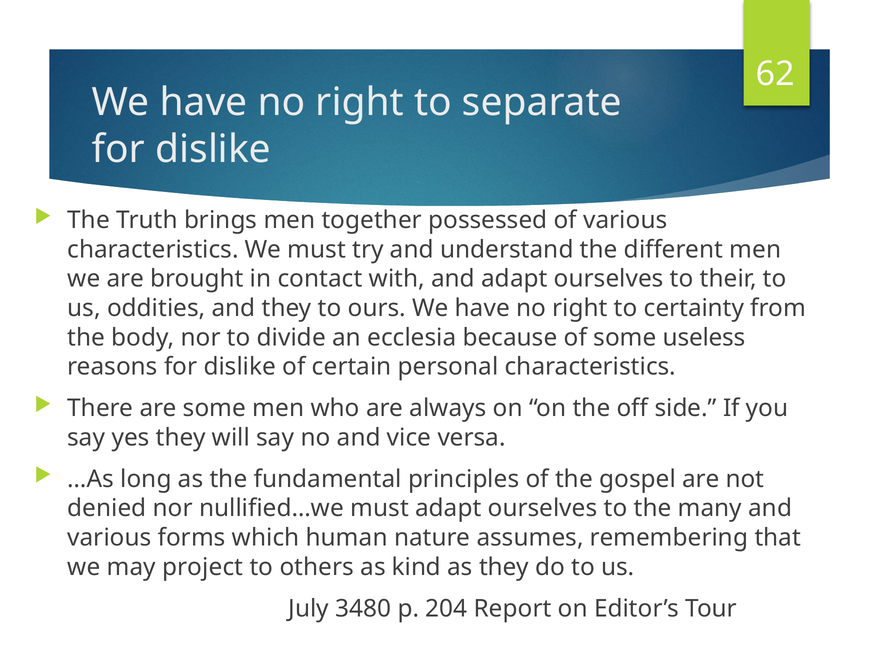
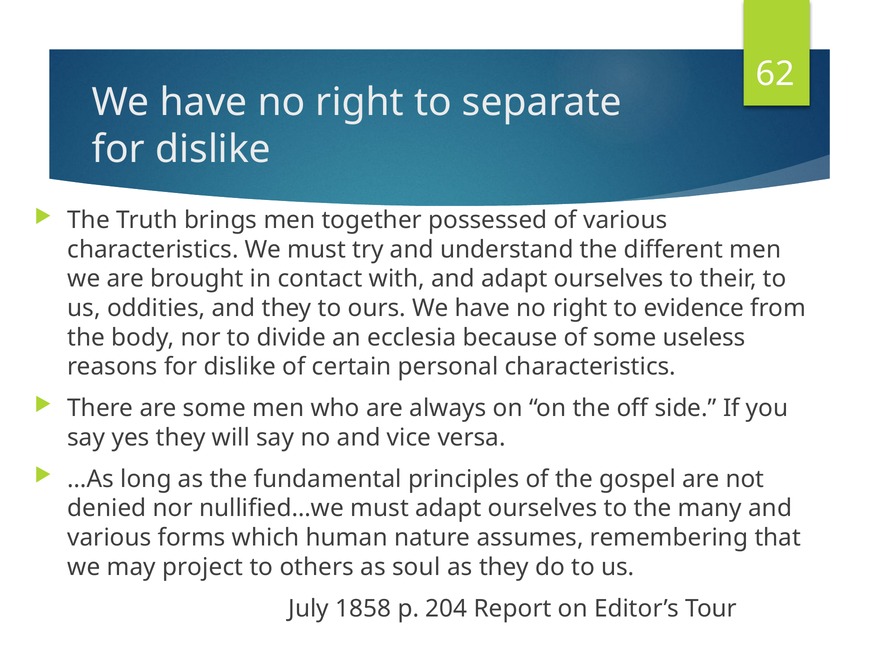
certainty: certainty -> evidence
kind: kind -> soul
3480: 3480 -> 1858
